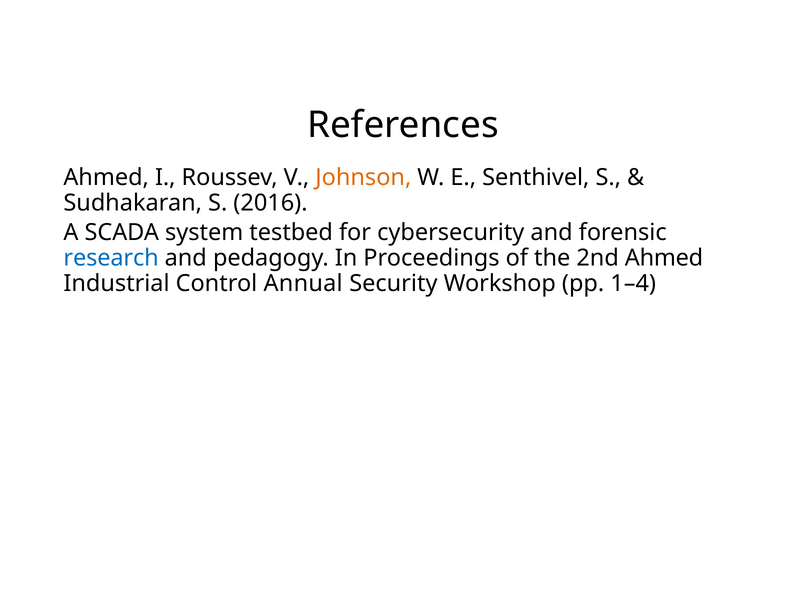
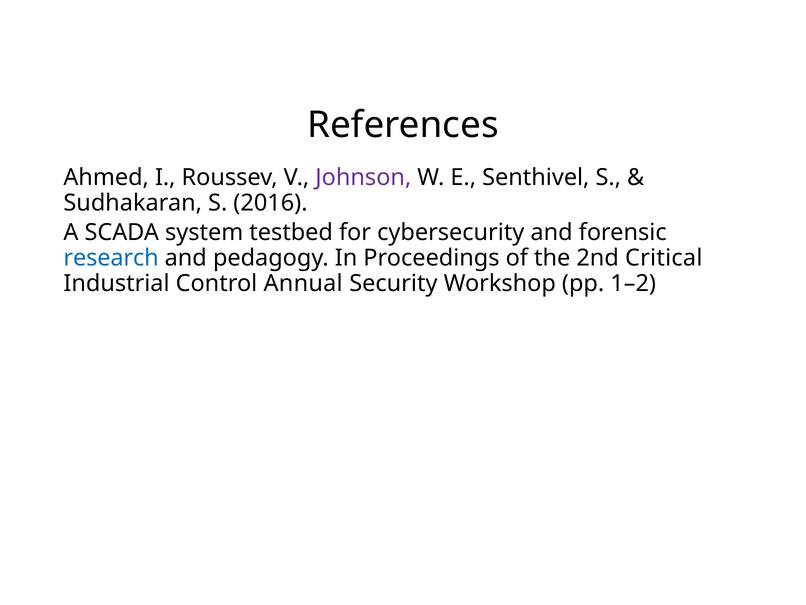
Johnson colour: orange -> purple
2nd Ahmed: Ahmed -> Critical
1–4: 1–4 -> 1–2
